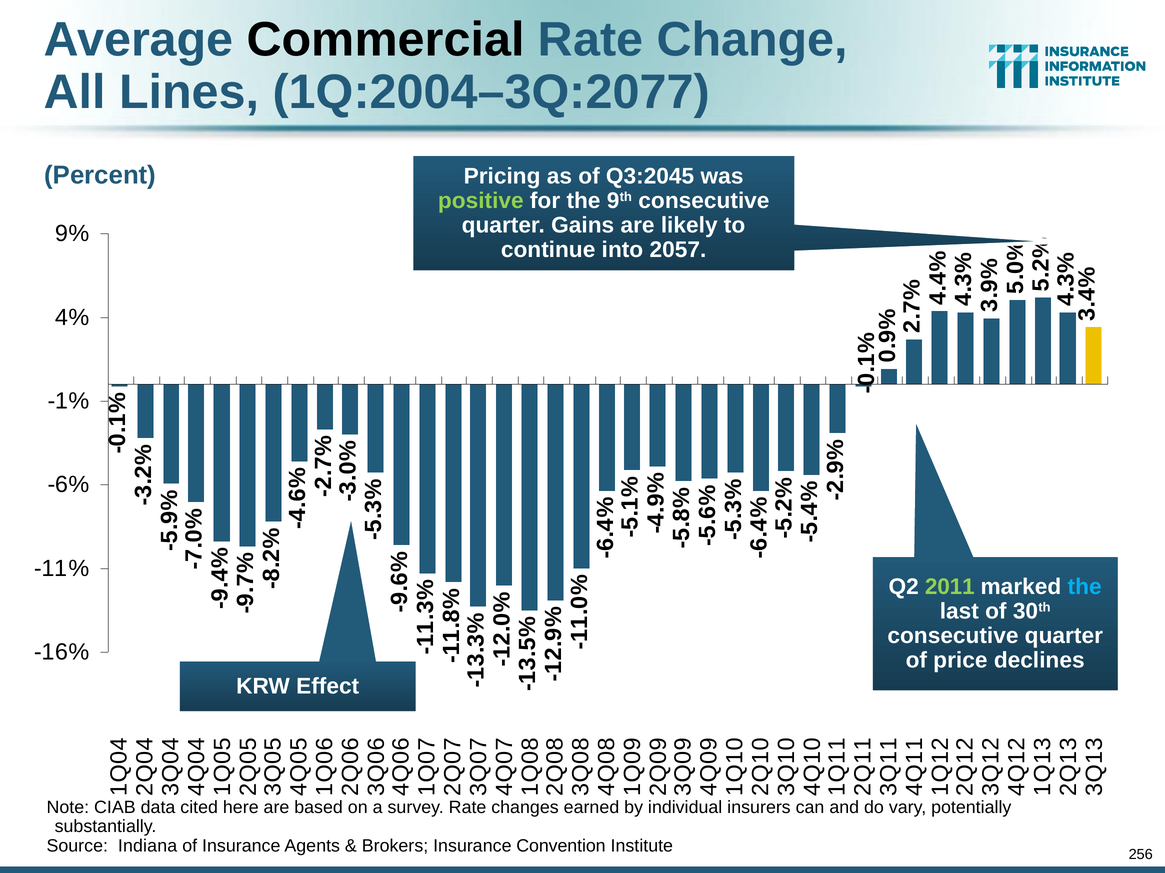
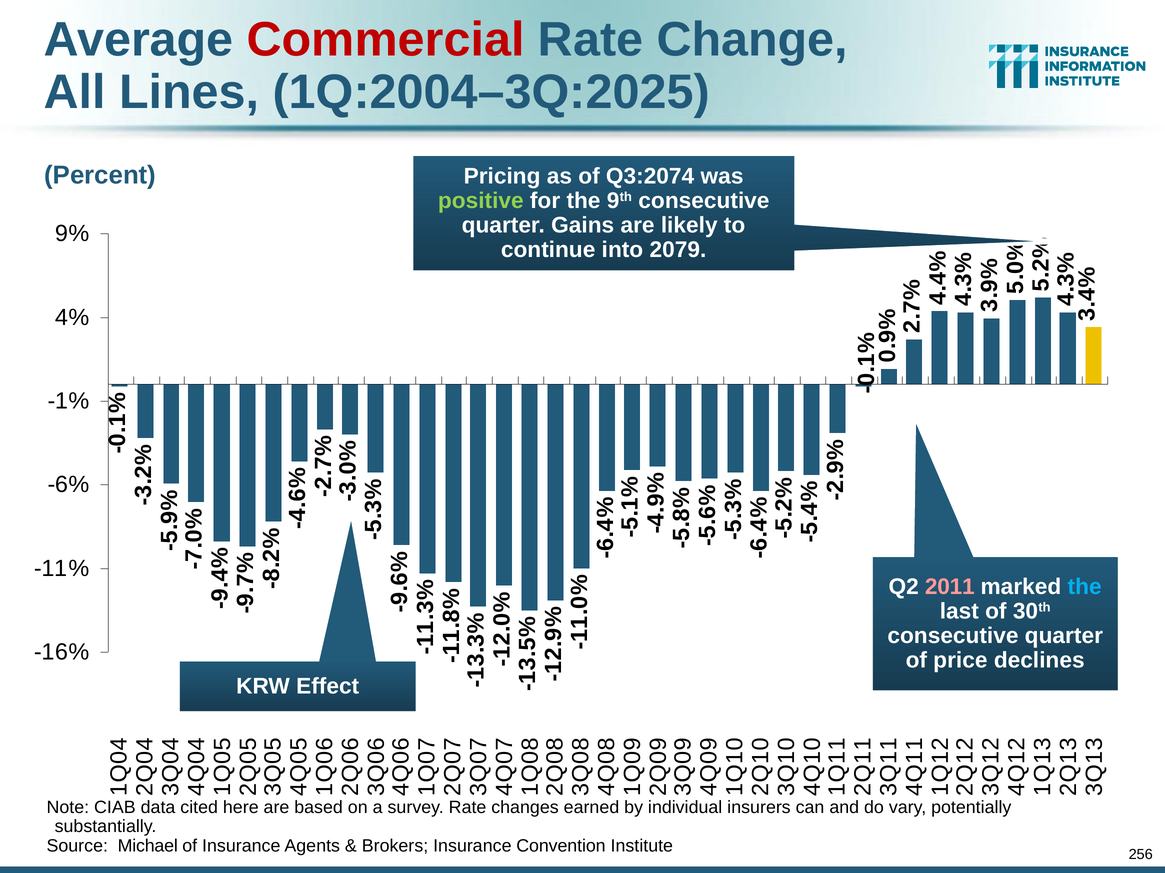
Commercial colour: black -> red
1Q:2004–3Q:2077: 1Q:2004–3Q:2077 -> 1Q:2004–3Q:2025
Q3:2045: Q3:2045 -> Q3:2074
2057: 2057 -> 2079
2011 colour: light green -> pink
Indiana: Indiana -> Michael
